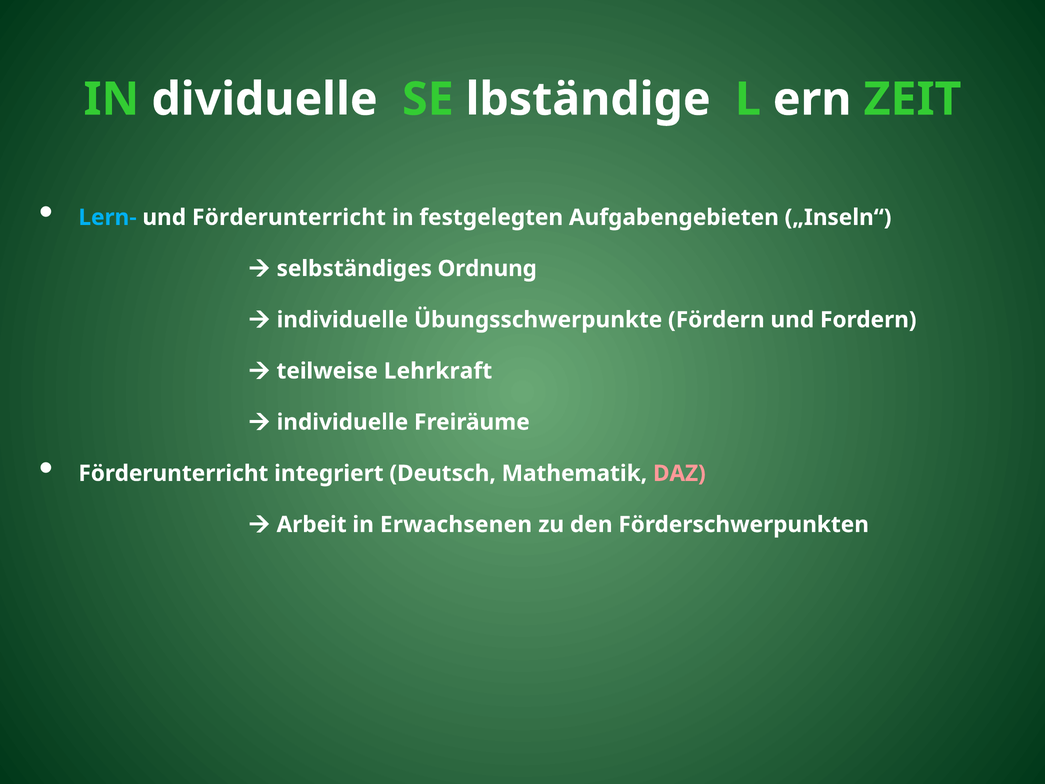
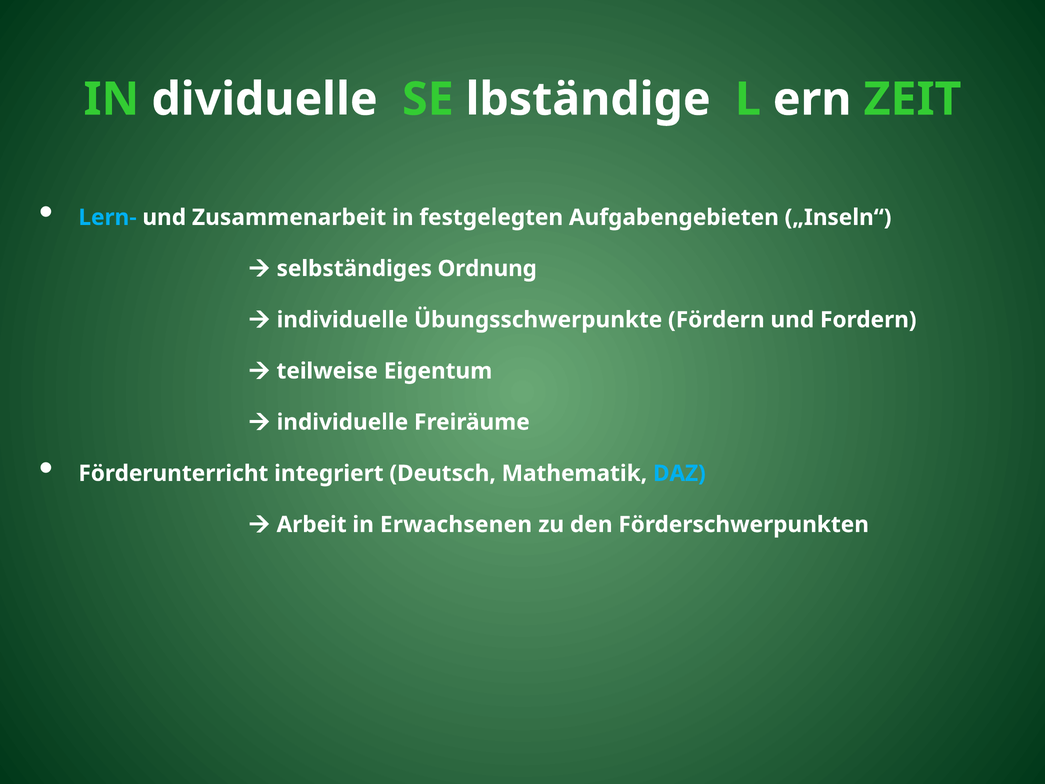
und Förderunterricht: Förderunterricht -> Zusammenarbeit
Lehrkraft: Lehrkraft -> Eigentum
DAZ colour: pink -> light blue
